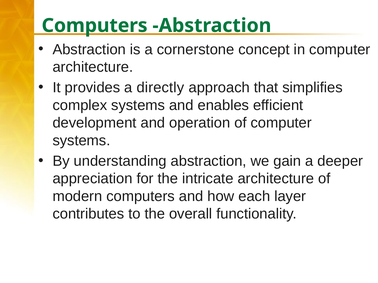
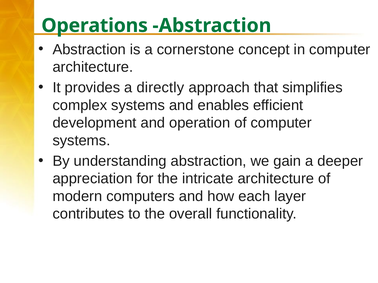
Computers at (95, 26): Computers -> Operations
